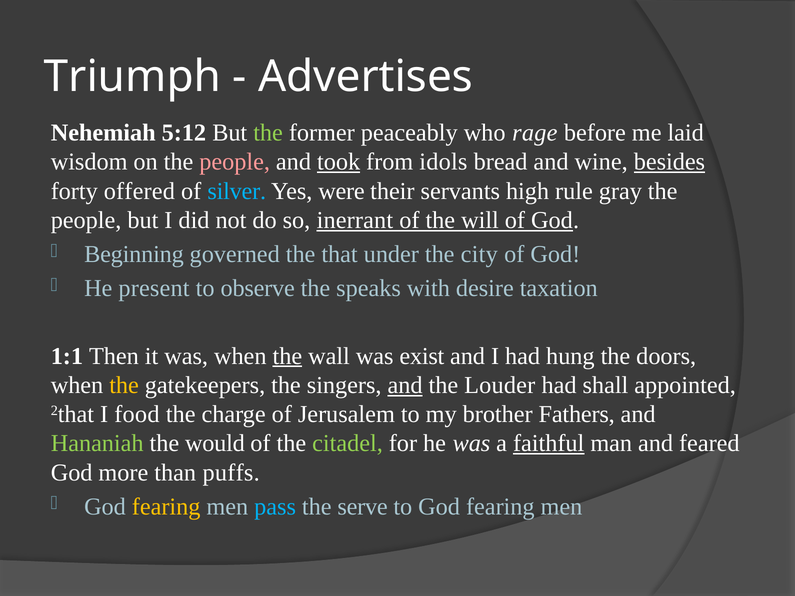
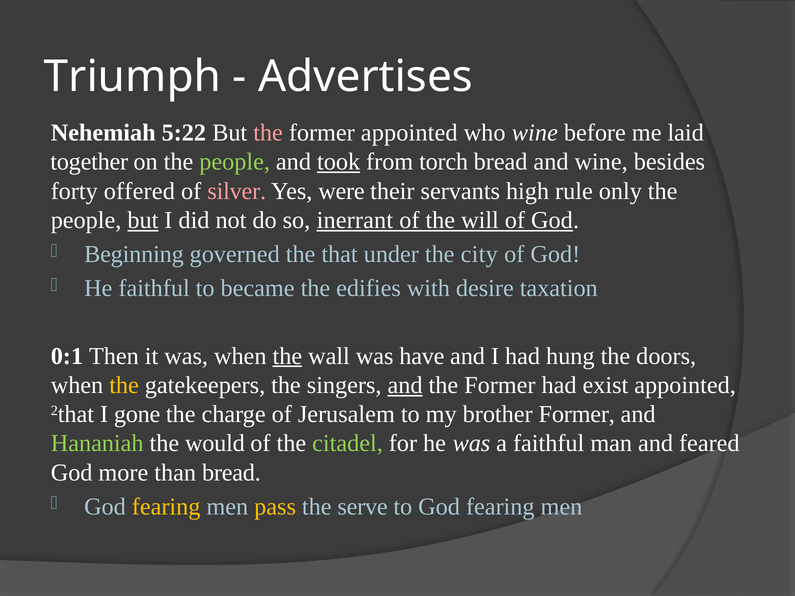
5:12: 5:12 -> 5:22
the at (268, 133) colour: light green -> pink
former peaceably: peaceably -> appointed
who rage: rage -> wine
wisdom: wisdom -> together
people at (235, 162) colour: pink -> light green
idols: idols -> torch
besides underline: present -> none
silver colour: light blue -> pink
gray: gray -> only
but at (143, 220) underline: none -> present
He present: present -> faithful
observe: observe -> became
speaks: speaks -> edifies
1:1: 1:1 -> 0:1
exist: exist -> have
Louder at (500, 385): Louder -> Former
shall: shall -> exist
food: food -> gone
brother Fathers: Fathers -> Former
faithful at (549, 444) underline: present -> none
than puffs: puffs -> bread
pass colour: light blue -> yellow
